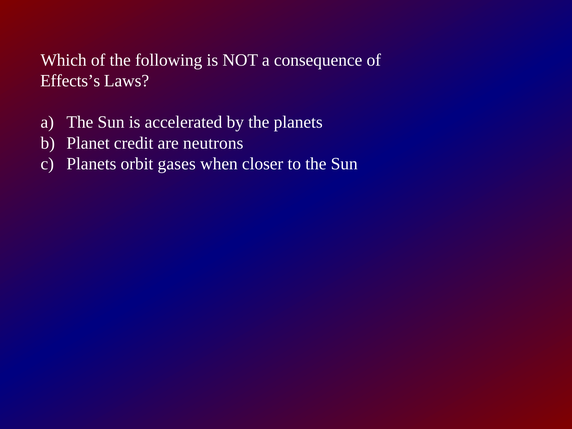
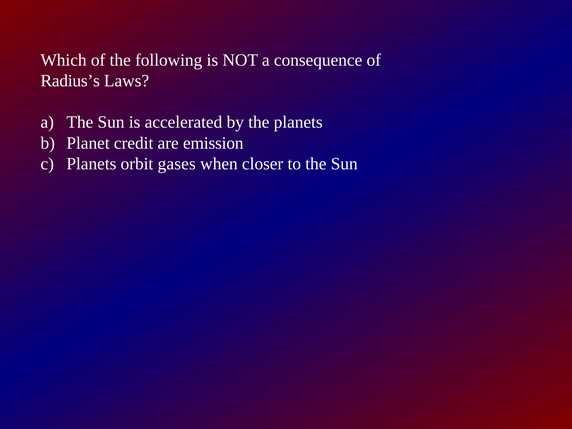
Effects’s: Effects’s -> Radius’s
neutrons: neutrons -> emission
